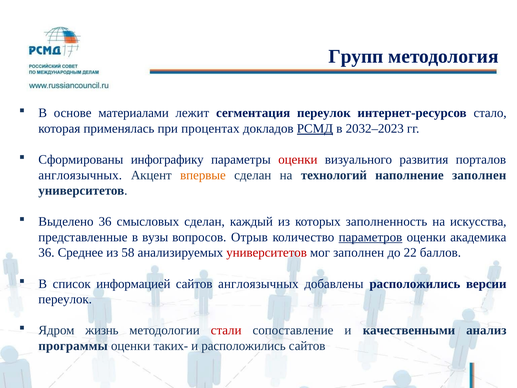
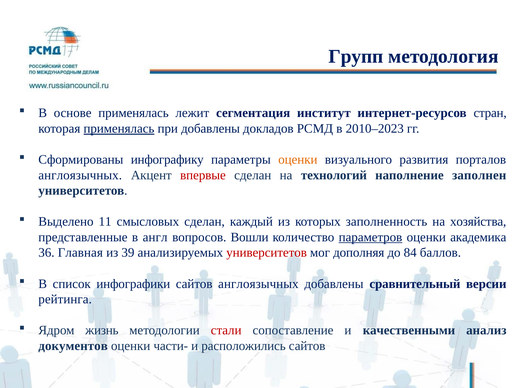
основе материалами: материалами -> применялась
сегментация переулок: переулок -> институт
стало: стало -> стран
применялась at (119, 128) underline: none -> present
при процентах: процентах -> добавлены
РСМД underline: present -> none
2032–2023: 2032–2023 -> 2010–2023
оценки at (298, 160) colour: red -> orange
впервые colour: orange -> red
Выделено 36: 36 -> 11
искусства: искусства -> хозяйства
вузы: вузы -> англ
Отрыв: Отрыв -> Вошли
Среднее: Среднее -> Главная
58: 58 -> 39
мог заполнен: заполнен -> дополняя
22: 22 -> 84
информацией: информацией -> инфографики
добавлены расположились: расположились -> сравнительный
переулок at (65, 299): переулок -> рейтинга
программы: программы -> документов
таких-: таких- -> части-
